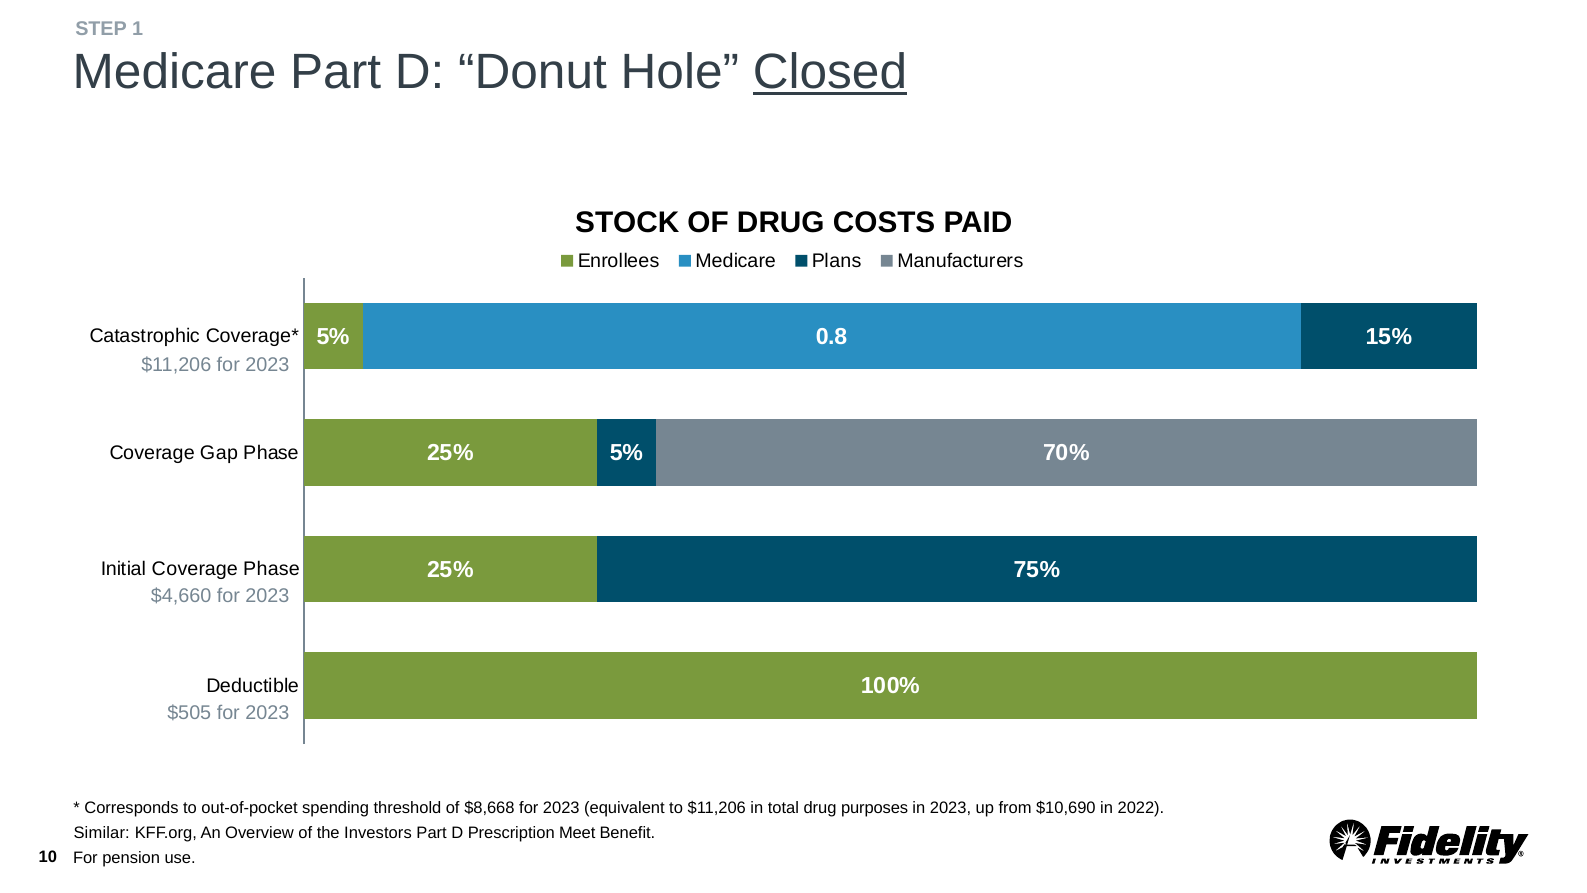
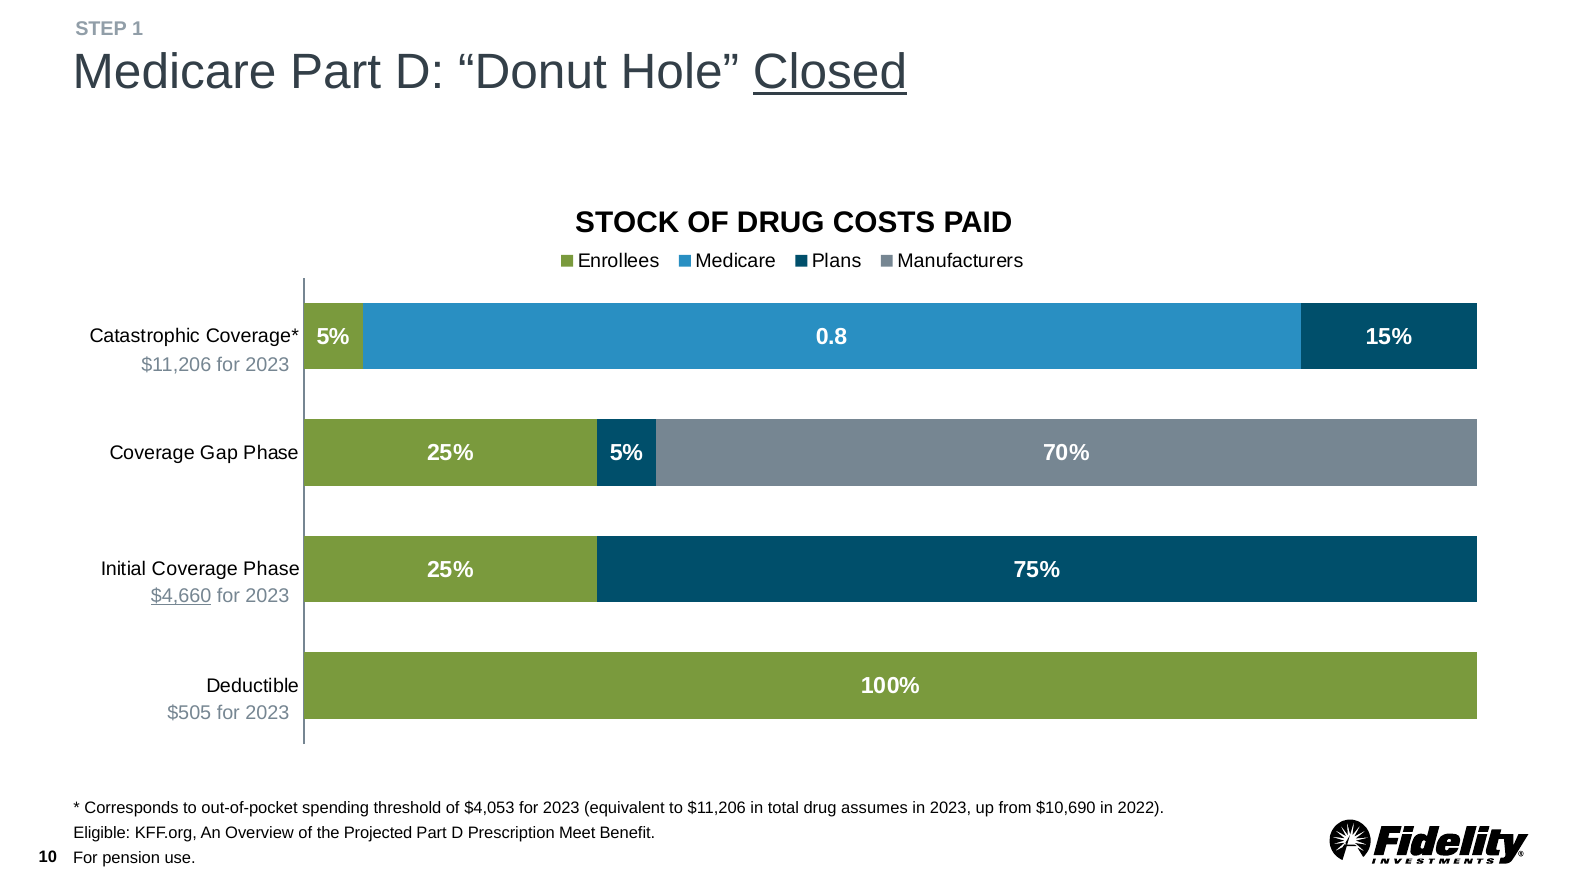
$4,660 underline: none -> present
$8,668: $8,668 -> $4,053
purposes: purposes -> assumes
Similar: Similar -> Eligible
Investors: Investors -> Projected
